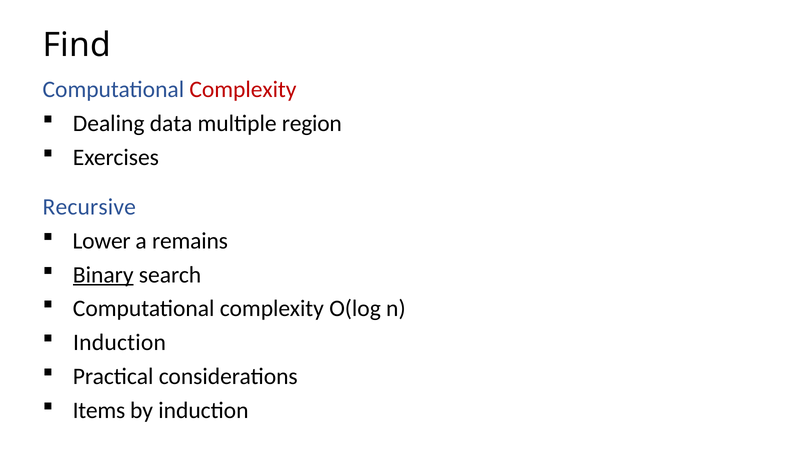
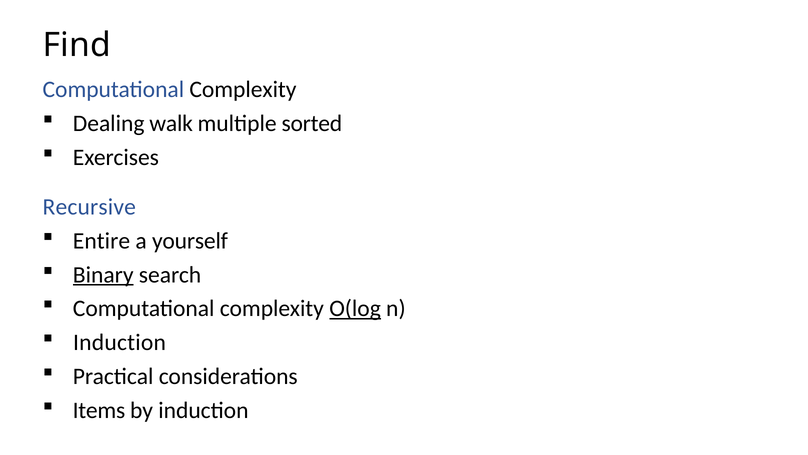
Complexity at (243, 89) colour: red -> black
data: data -> walk
region: region -> sorted
Lower: Lower -> Entire
remains: remains -> yourself
O(log underline: none -> present
